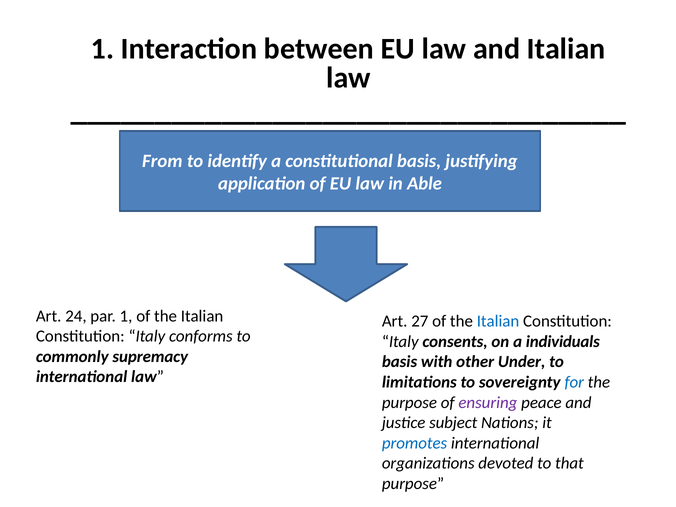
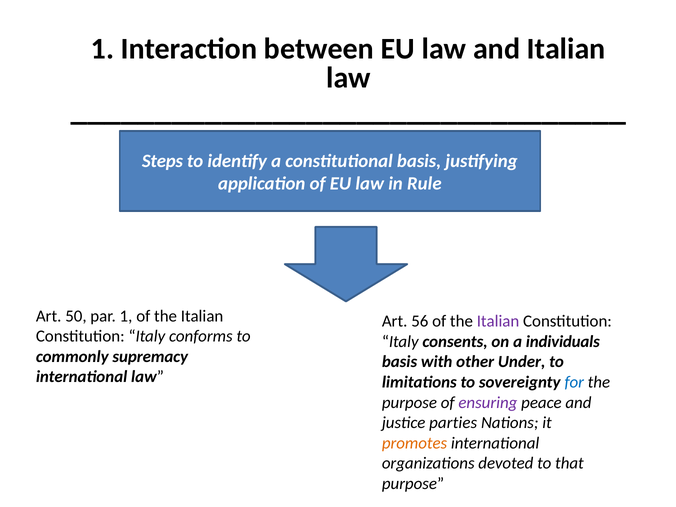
From: From -> Steps
Able: Able -> Rule
24: 24 -> 50
27: 27 -> 56
Italian at (498, 321) colour: blue -> purple
subject: subject -> parties
promotes colour: blue -> orange
